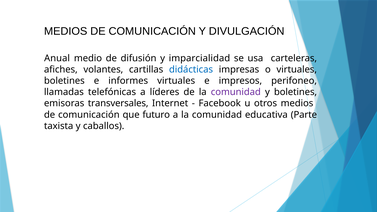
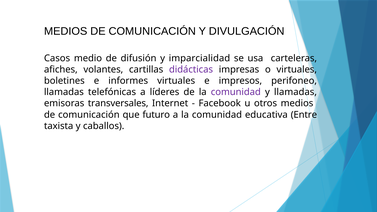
Anual: Anual -> Casos
didácticas colour: blue -> purple
y boletines: boletines -> llamadas
Parte: Parte -> Entre
